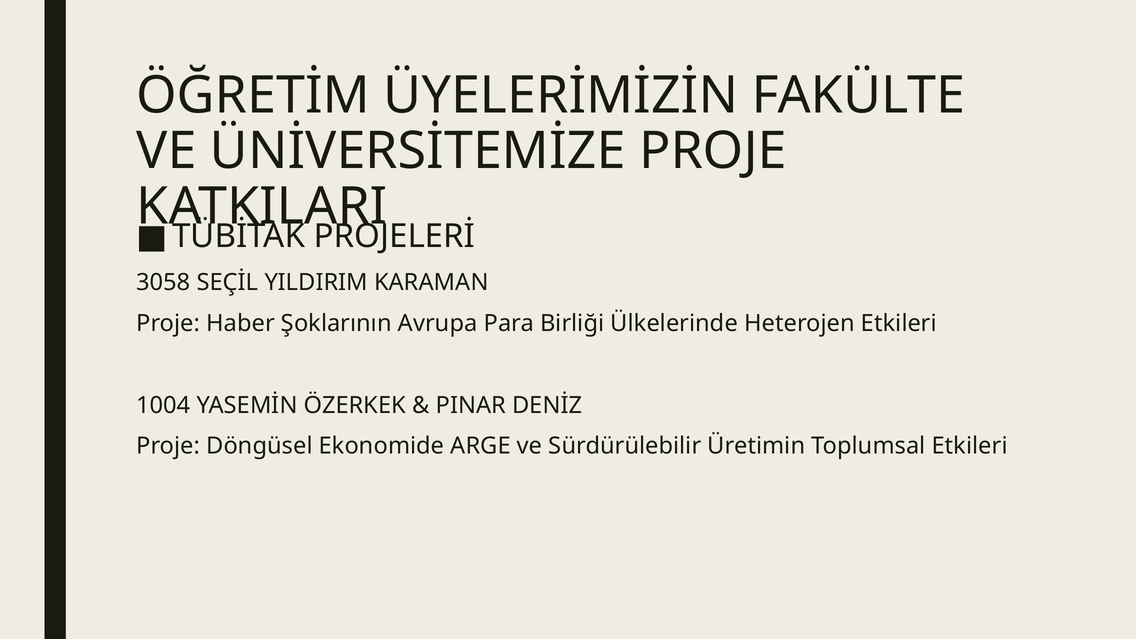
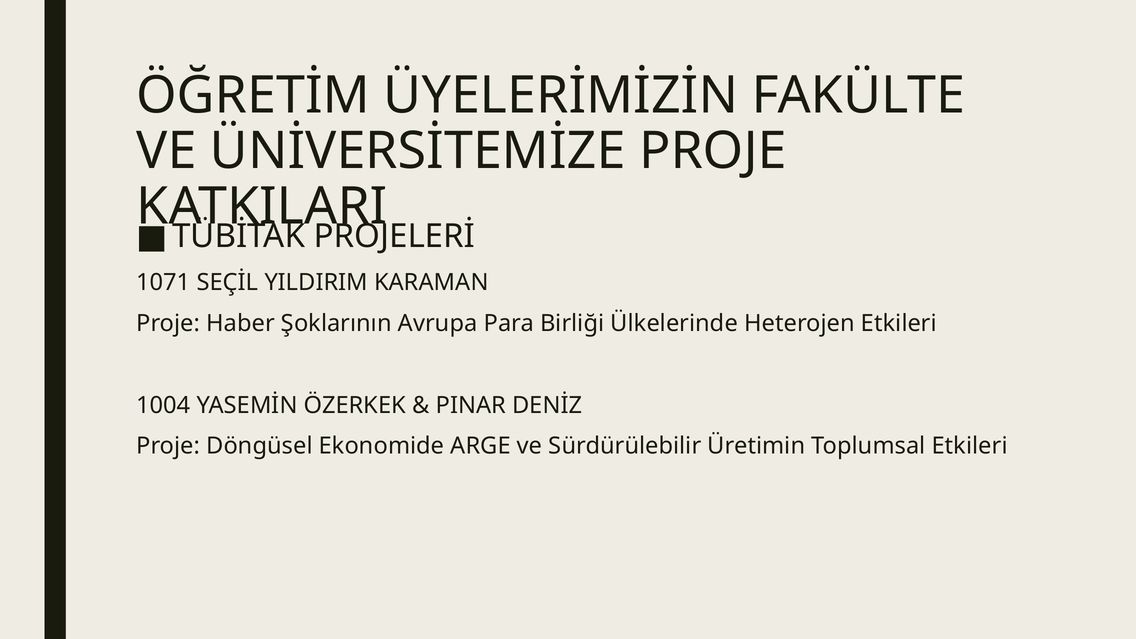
3058: 3058 -> 1071
